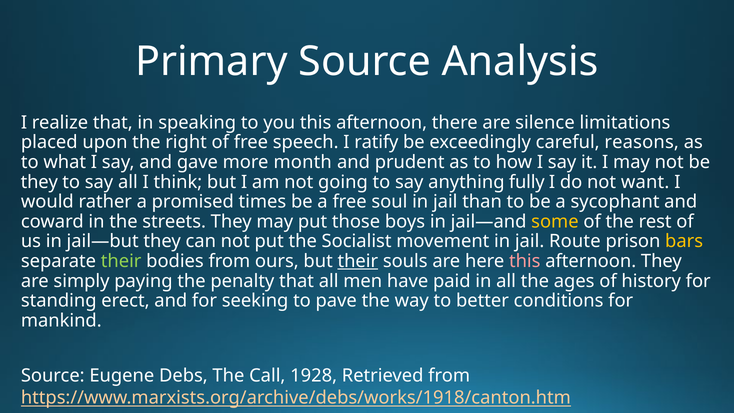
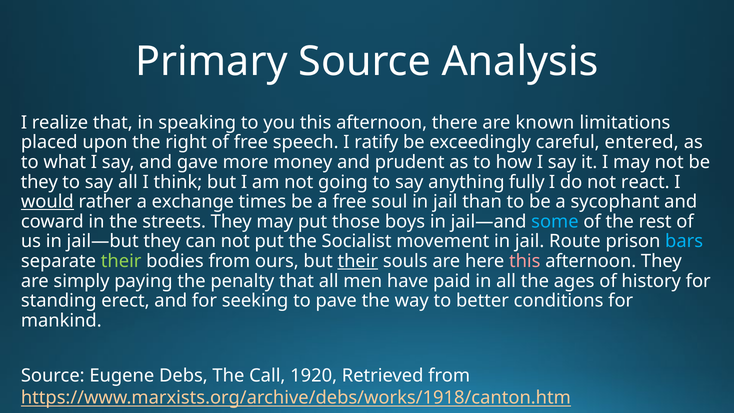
silence: silence -> known
reasons: reasons -> entered
month: month -> money
want: want -> react
would underline: none -> present
promised: promised -> exchange
some colour: yellow -> light blue
bars colour: yellow -> light blue
1928: 1928 -> 1920
